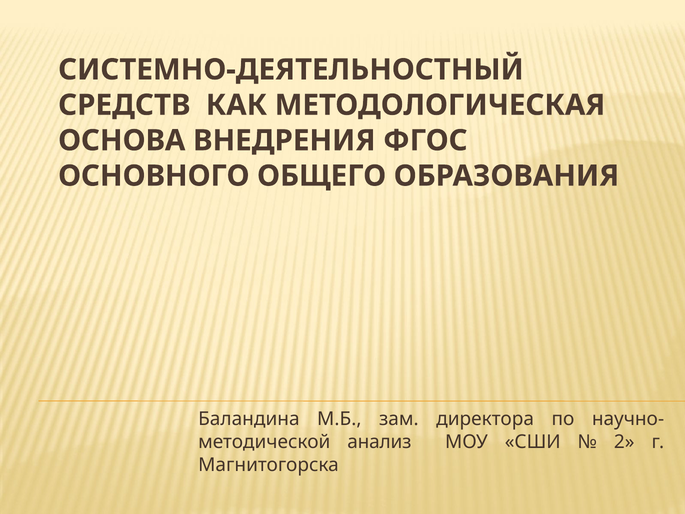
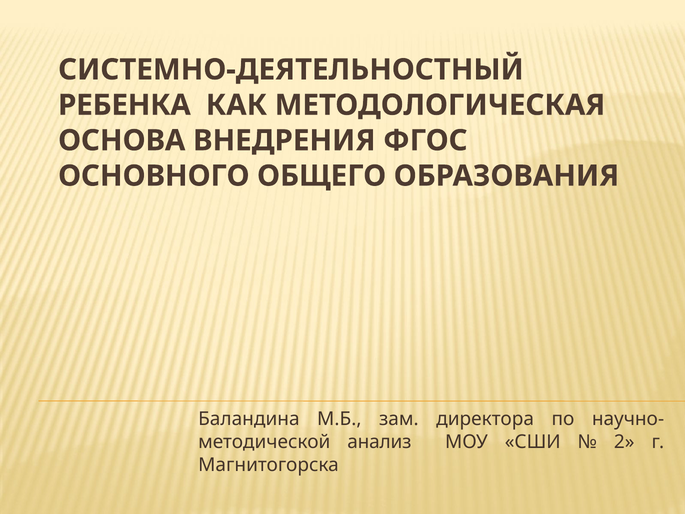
СРЕДСТВ: СРЕДСТВ -> РЕБЕНКА
